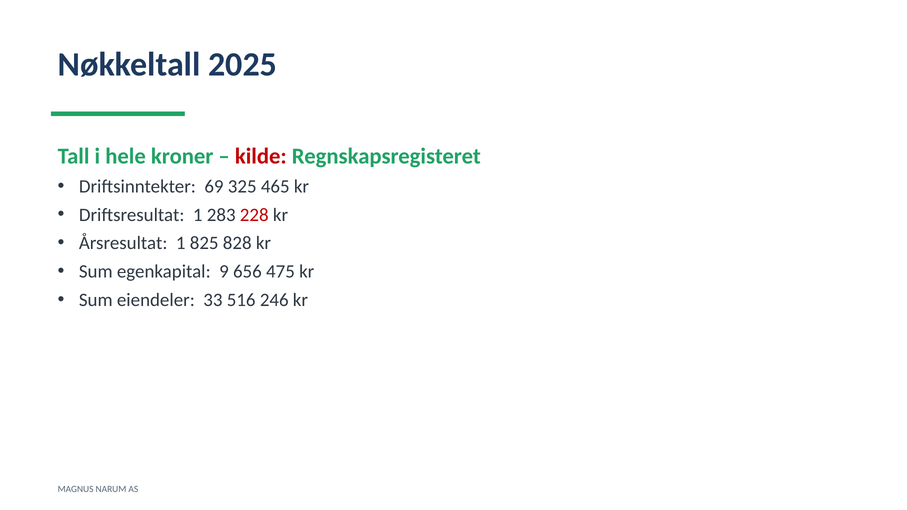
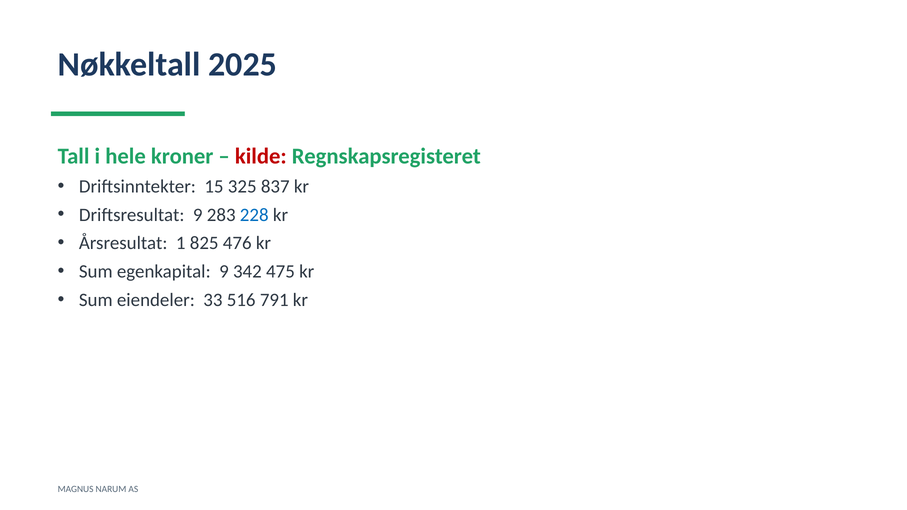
69: 69 -> 15
465: 465 -> 837
Driftsresultat 1: 1 -> 9
228 colour: red -> blue
828: 828 -> 476
656: 656 -> 342
246: 246 -> 791
